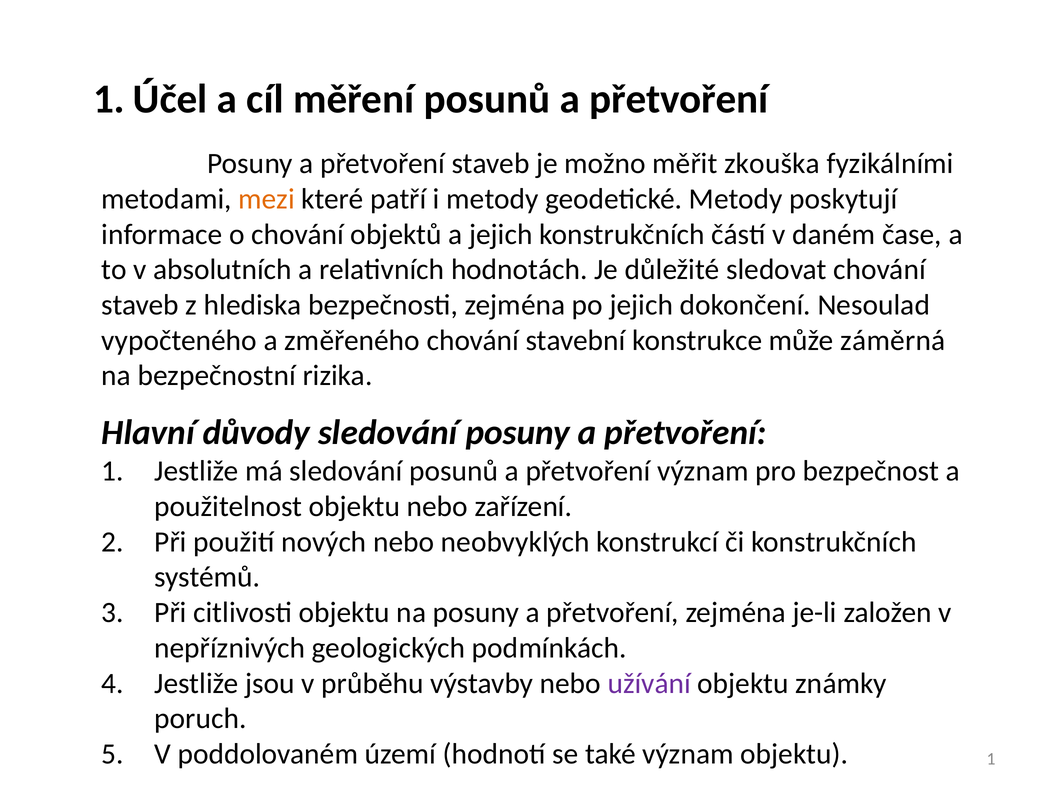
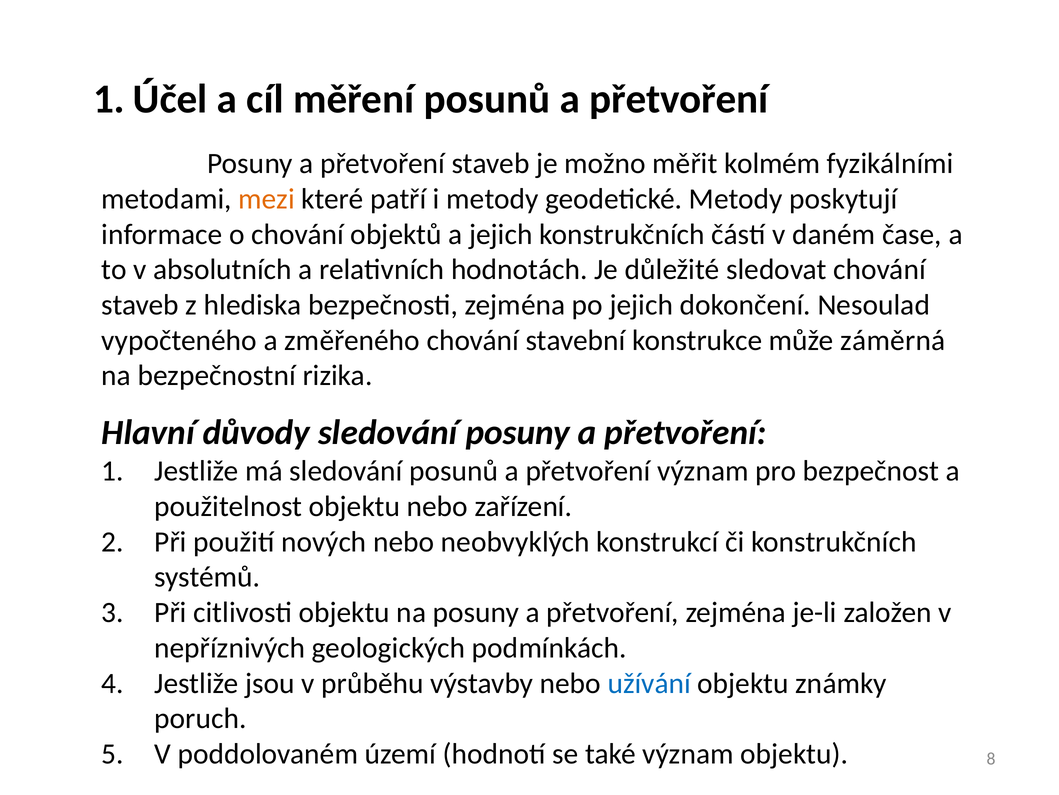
zkouška: zkouška -> kolmém
užívání colour: purple -> blue
objektu 1: 1 -> 8
